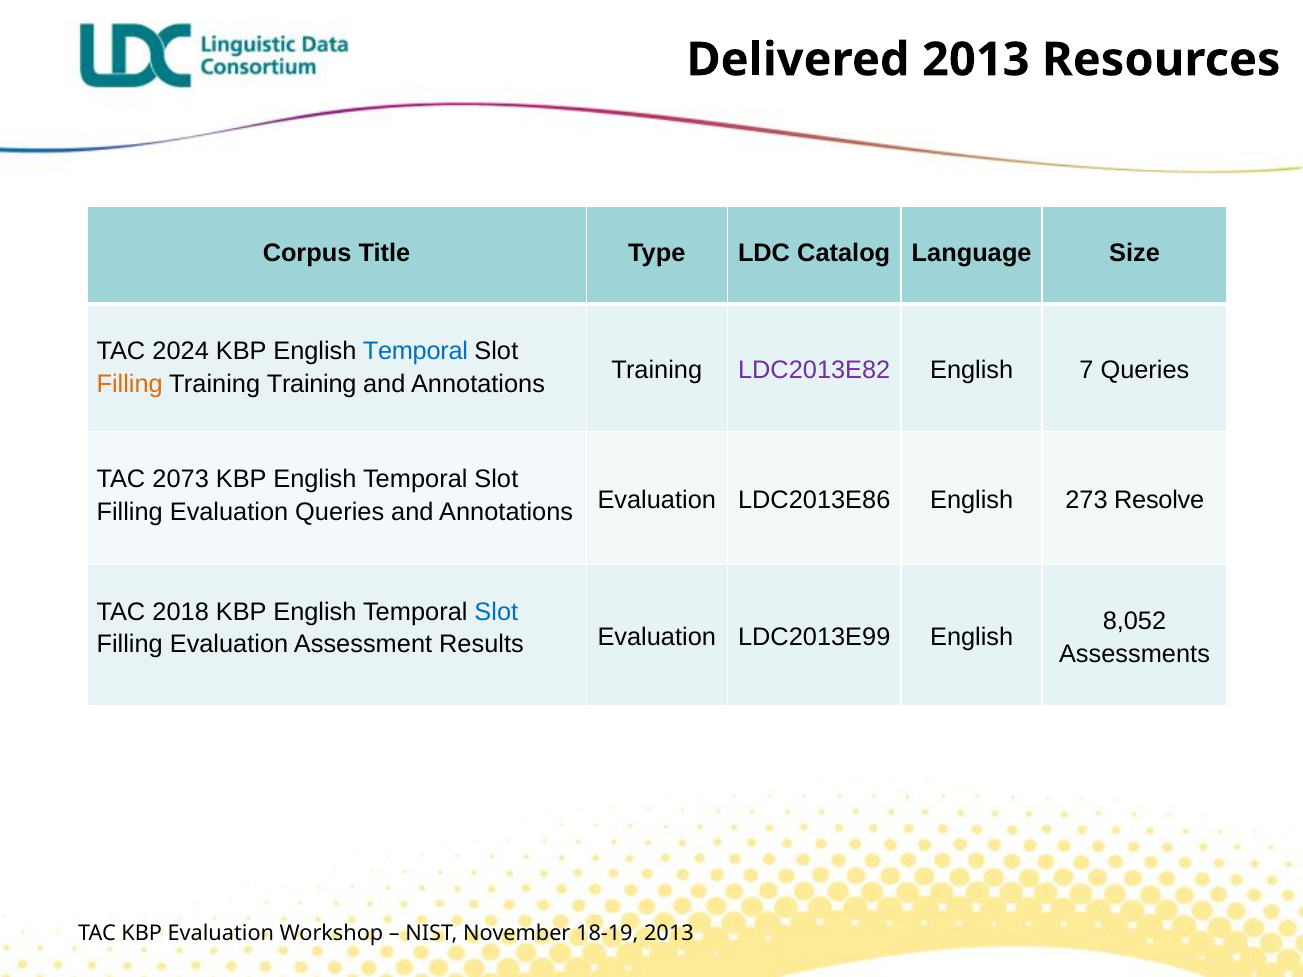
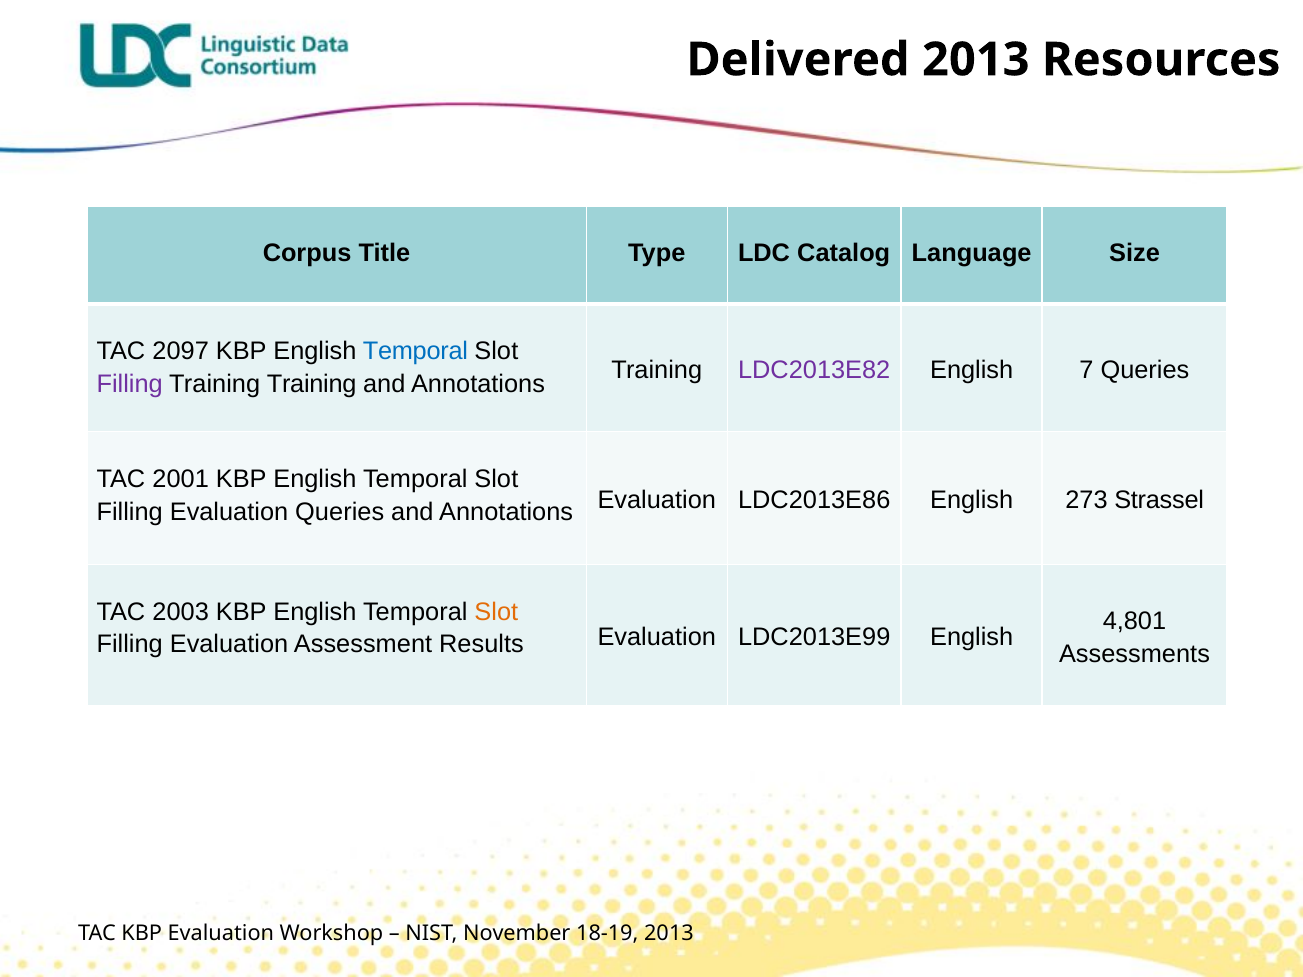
2024: 2024 -> 2097
Filling at (130, 384) colour: orange -> purple
2073: 2073 -> 2001
Resolve: Resolve -> Strassel
2018: 2018 -> 2003
Slot at (496, 612) colour: blue -> orange
8,052: 8,052 -> 4,801
